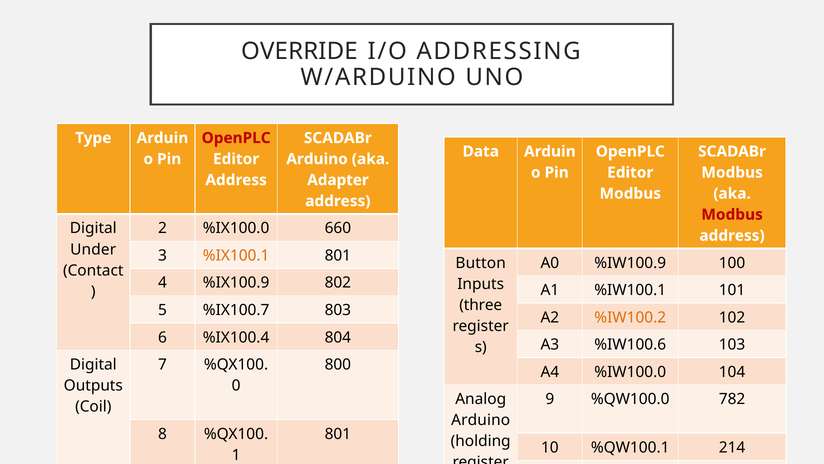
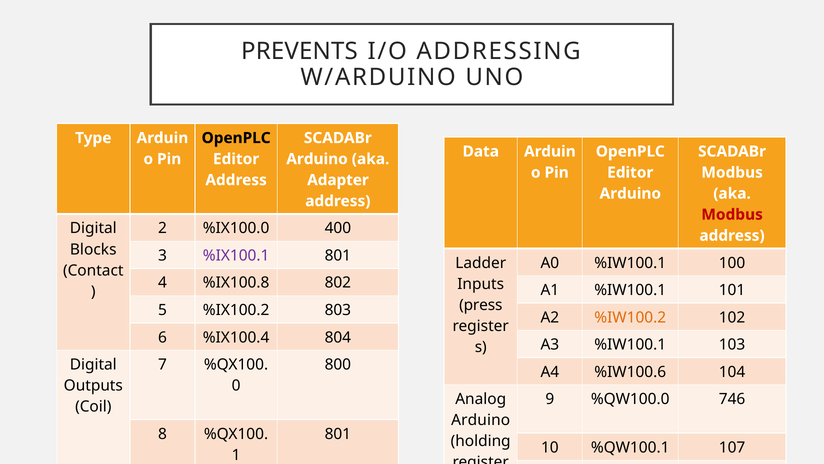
OVERRIDE: OVERRIDE -> PREVENTS
OpenPLC at (236, 138) colour: red -> black
Modbus at (630, 193): Modbus -> Arduino
660: 660 -> 400
Under: Under -> Blocks
%IX100.1 colour: orange -> purple
Button: Button -> Ladder
A0 %IW100.9: %IW100.9 -> %IW100.1
%IX100.9: %IX100.9 -> %IX100.8
three: three -> press
%IX100.7: %IX100.7 -> %IX100.2
A3 %IW100.6: %IW100.6 -> %IW100.1
%IW100.0: %IW100.0 -> %IW100.6
782: 782 -> 746
214: 214 -> 107
